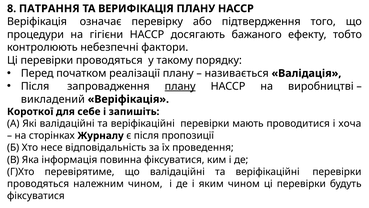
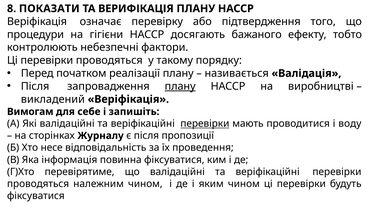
ПАТРАННЯ: ПАТРАННЯ -> ПОКАЗАТИ
Короткої: Короткої -> Вимогам
перевірки at (205, 123) underline: none -> present
хоча: хоча -> воду
